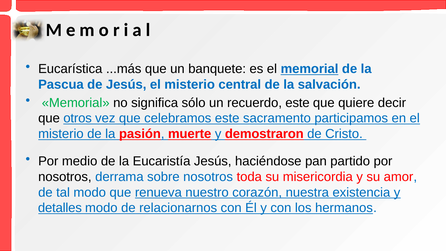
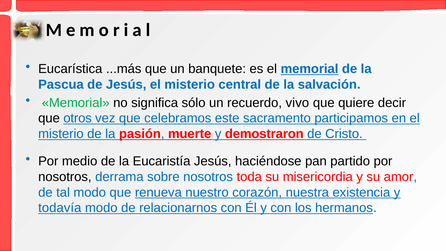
recuerdo este: este -> vivo
detalles: detalles -> todavía
